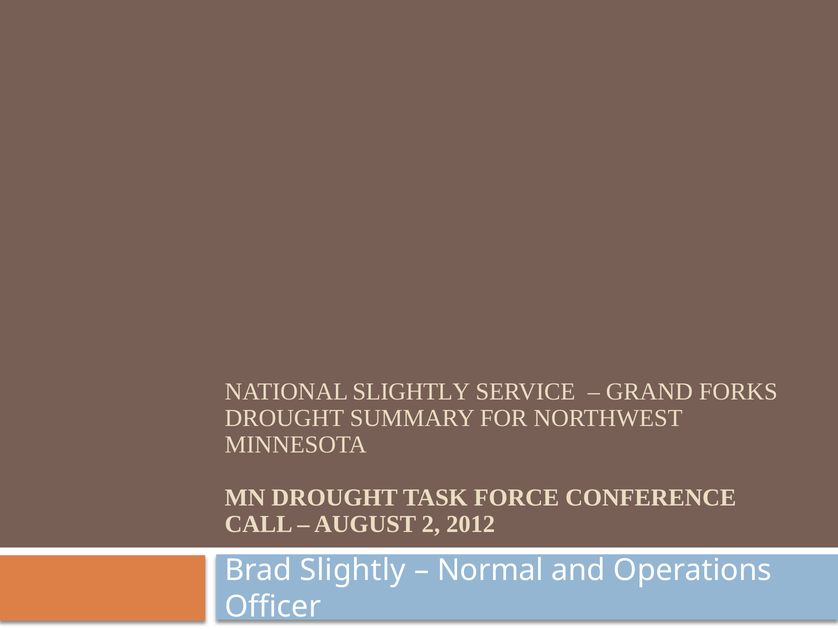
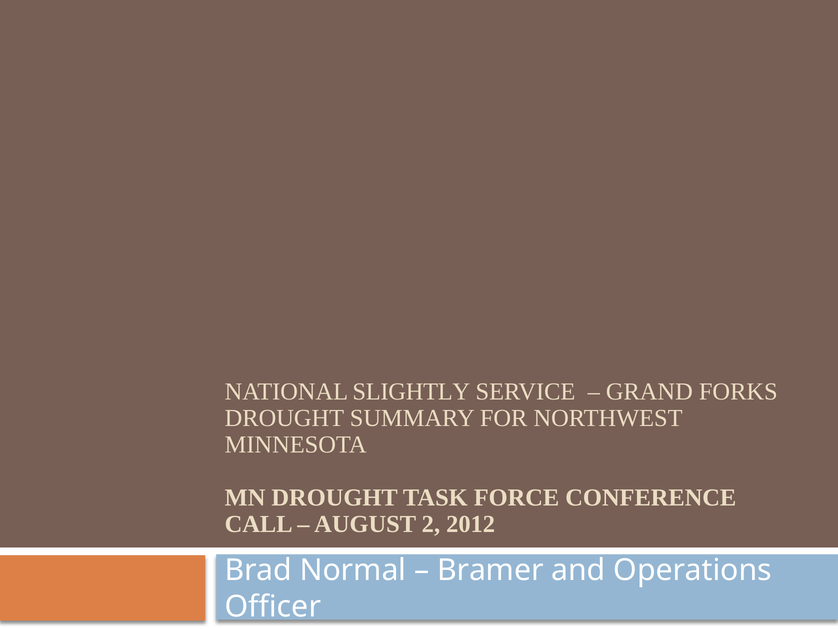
Brad Slightly: Slightly -> Normal
Normal: Normal -> Bramer
